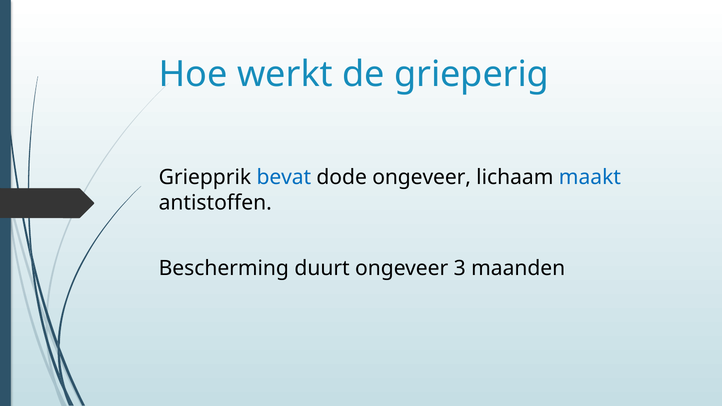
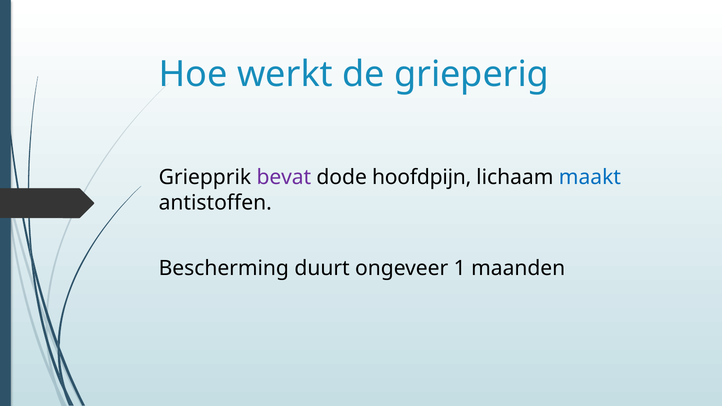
bevat colour: blue -> purple
dode ongeveer: ongeveer -> hoofdpijn
3: 3 -> 1
